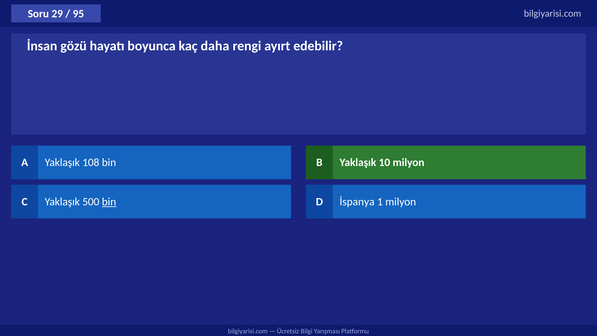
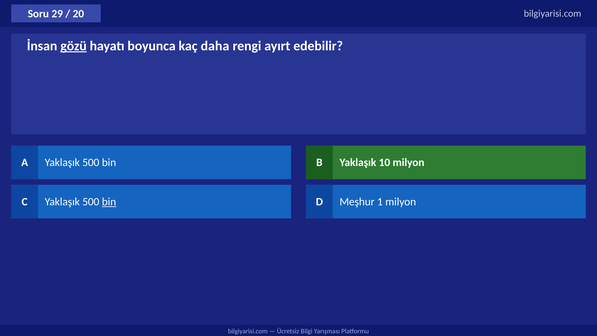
95: 95 -> 20
gözü underline: none -> present
A Yaklaşık 108: 108 -> 500
İspanya: İspanya -> Meşhur
